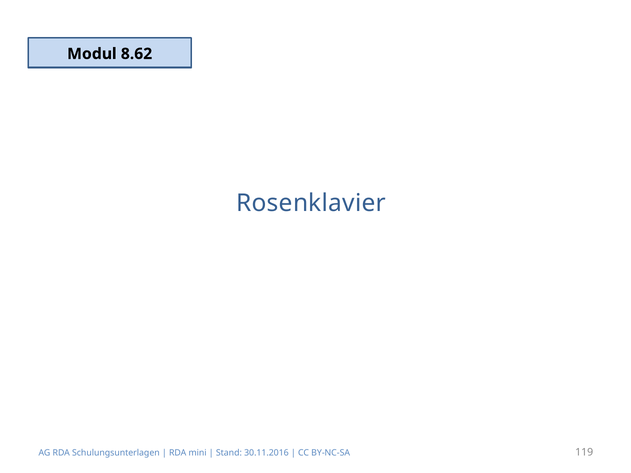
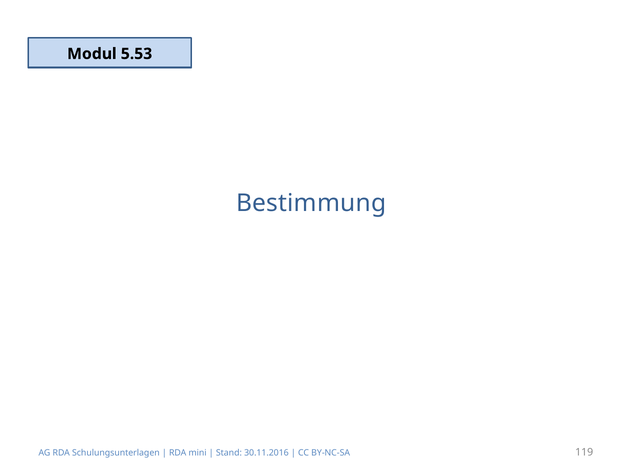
8.62: 8.62 -> 5.53
Rosenklavier: Rosenklavier -> Bestimmung
